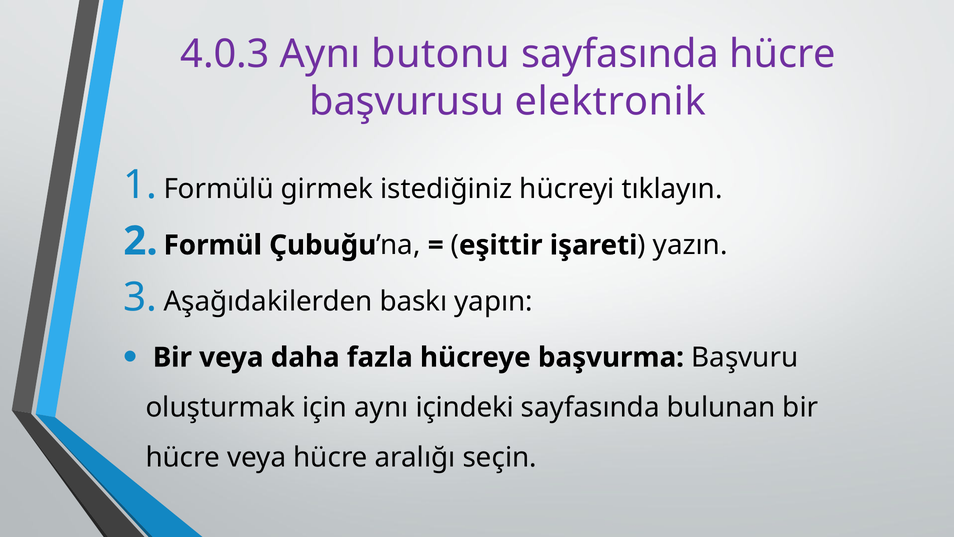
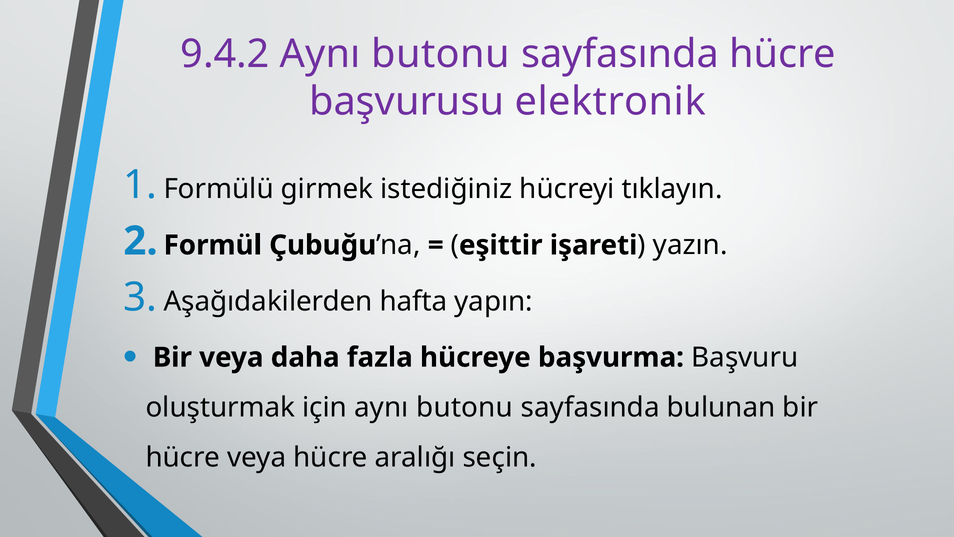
4.0.3: 4.0.3 -> 9.4.2
baskı: baskı -> hafta
için aynı içindeki: içindeki -> butonu
